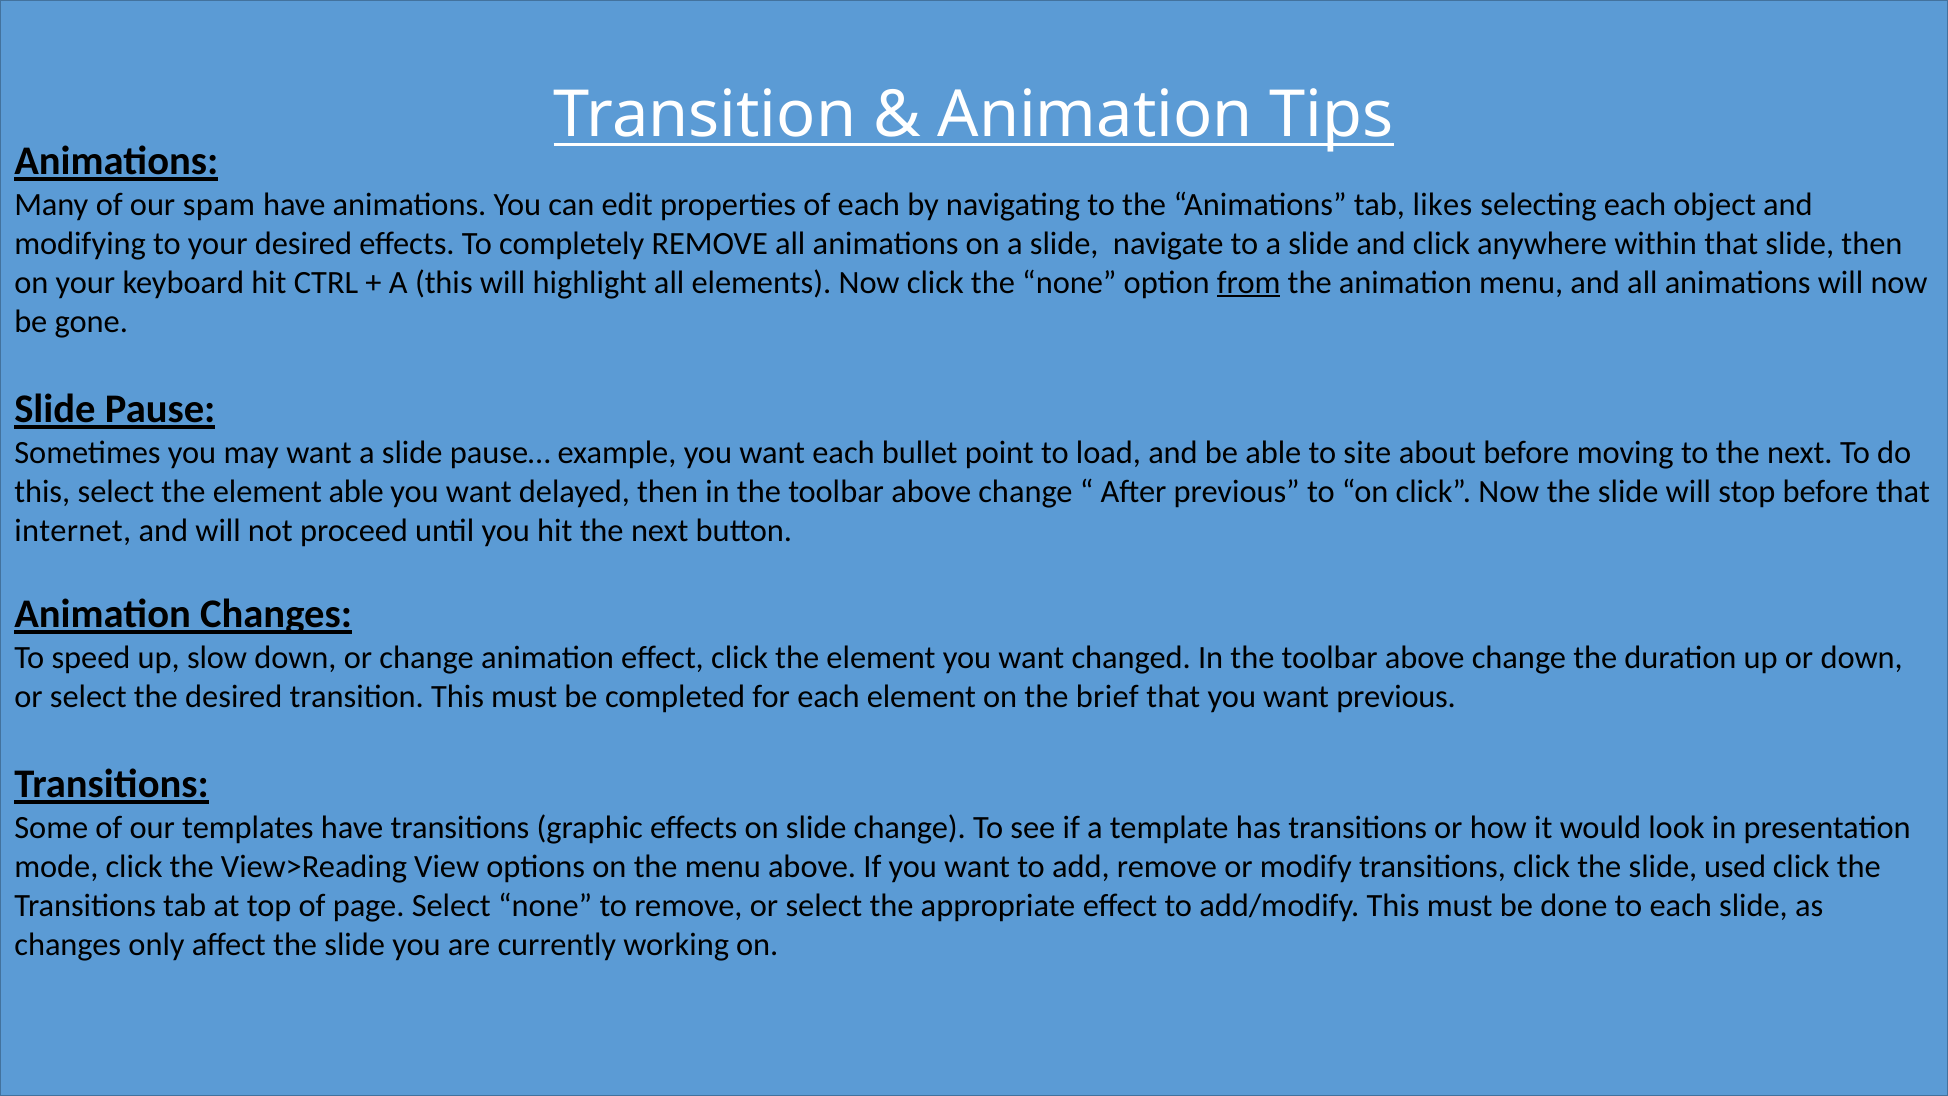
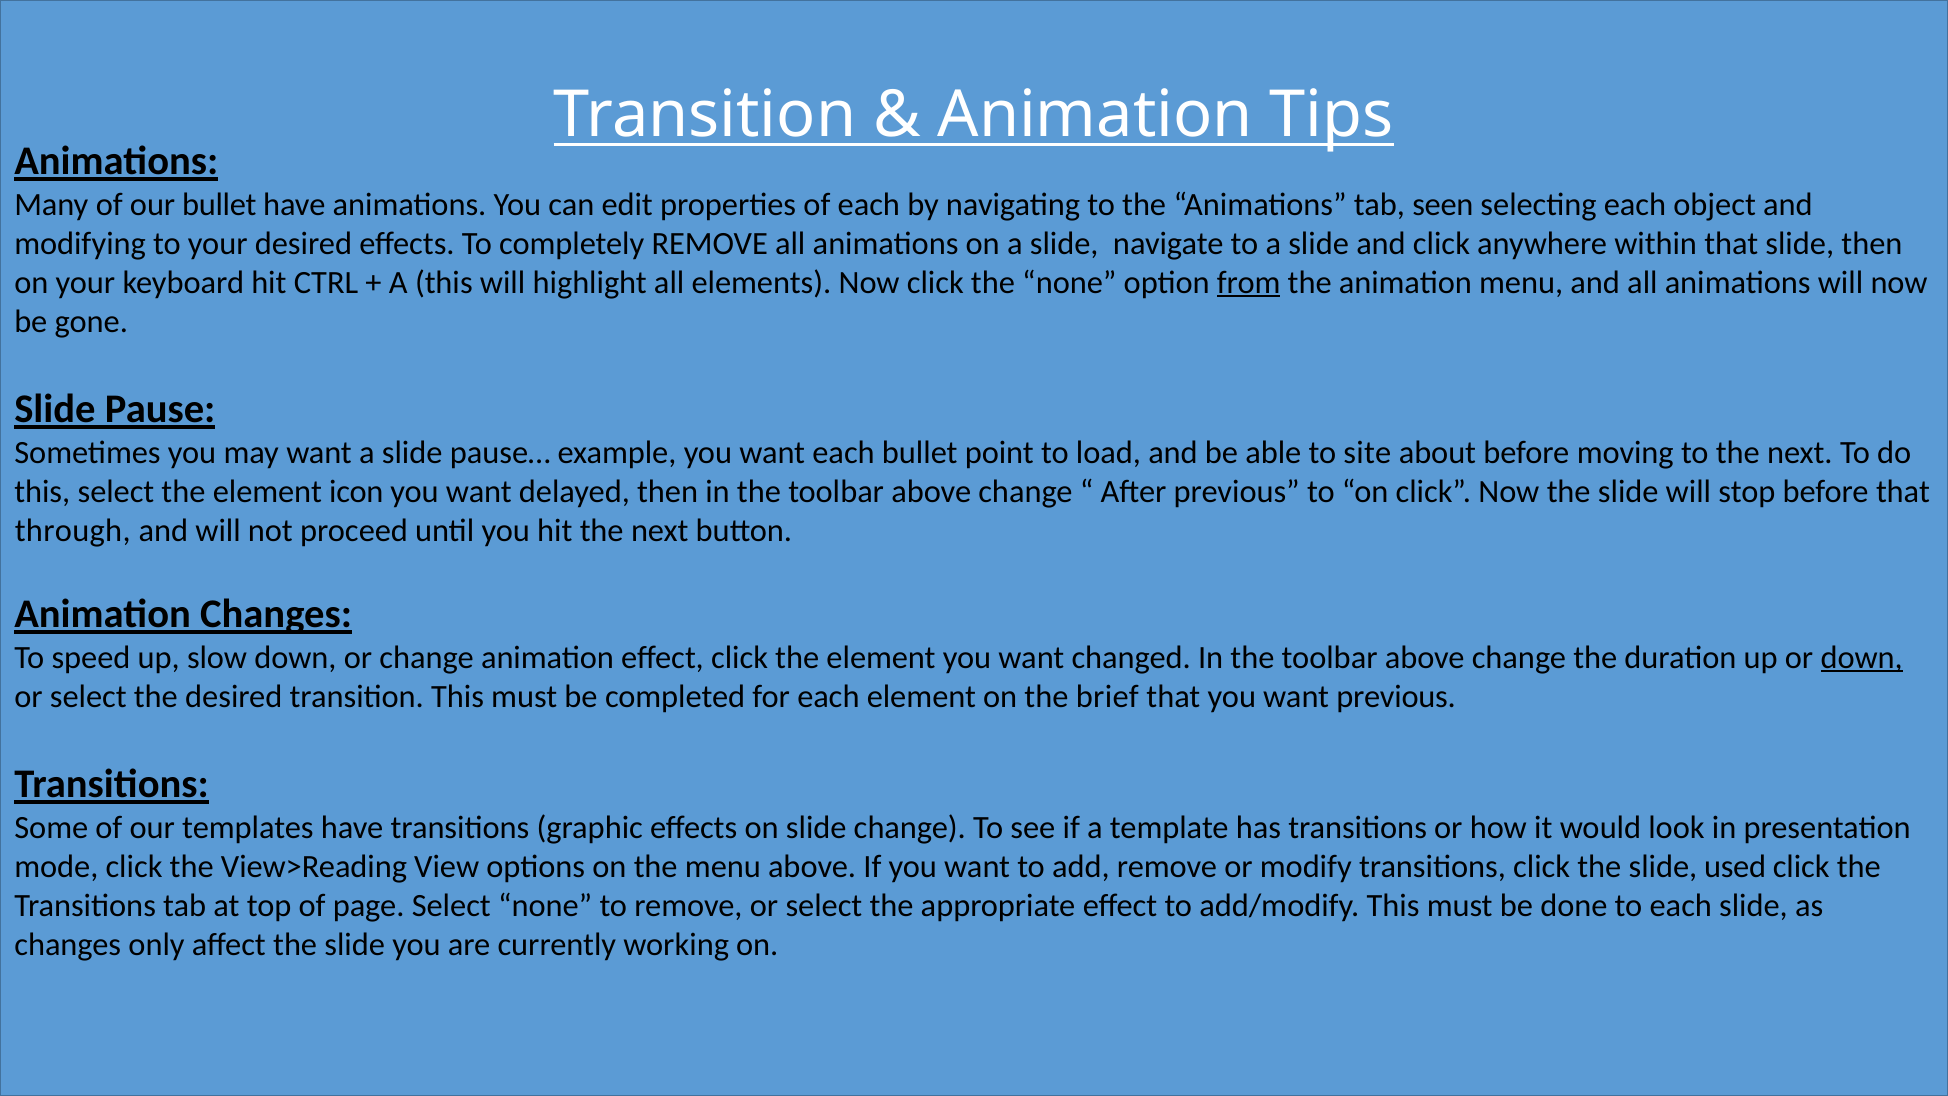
our spam: spam -> bullet
likes: likes -> seen
element able: able -> icon
internet: internet -> through
down at (1862, 657) underline: none -> present
